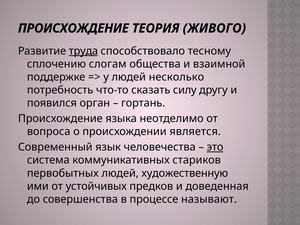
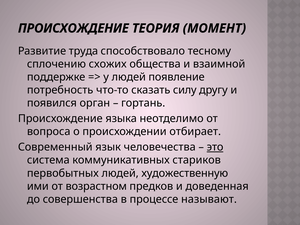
ЖИВОГО: ЖИВОГО -> МОМЕНТ
труда underline: present -> none
слогам: слогам -> схожих
несколько: несколько -> появление
является: является -> отбирает
устойчивых: устойчивых -> возрастном
